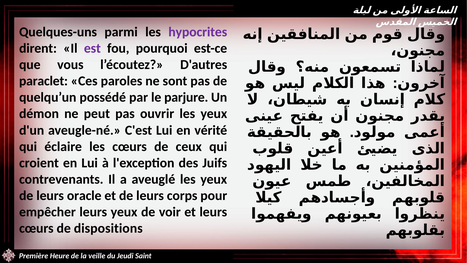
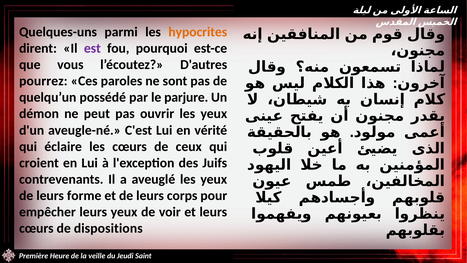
hypocrites colour: purple -> orange
paraclet: paraclet -> pourrez
oracle: oracle -> forme
